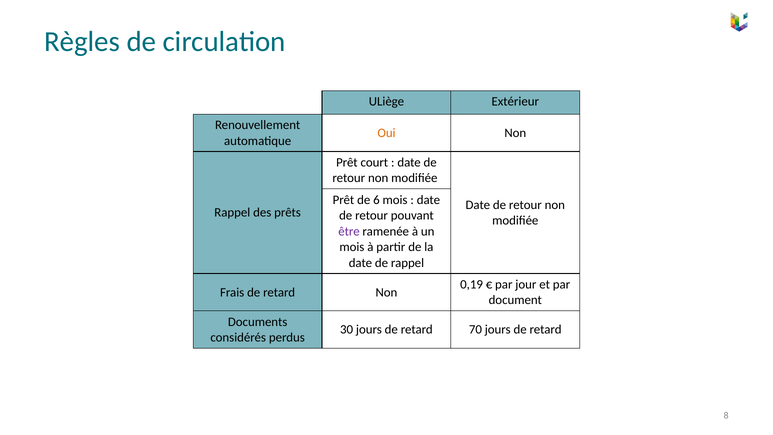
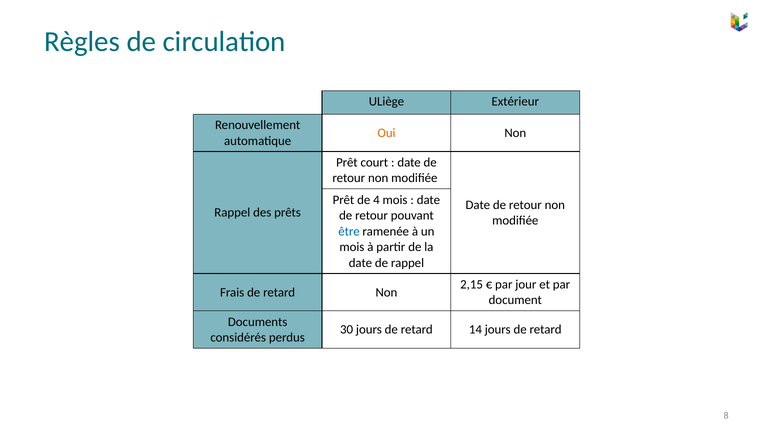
6: 6 -> 4
être colour: purple -> blue
0,19: 0,19 -> 2,15
70: 70 -> 14
